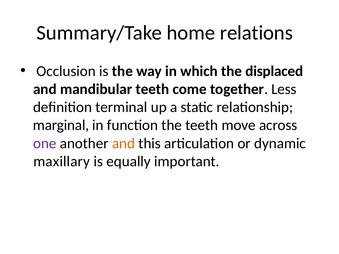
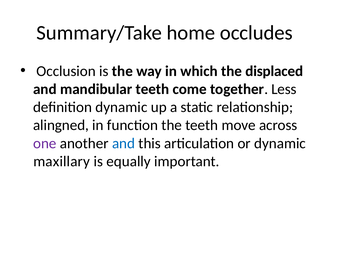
relations: relations -> occludes
definition terminal: terminal -> dynamic
marginal: marginal -> alingned
and at (124, 143) colour: orange -> blue
